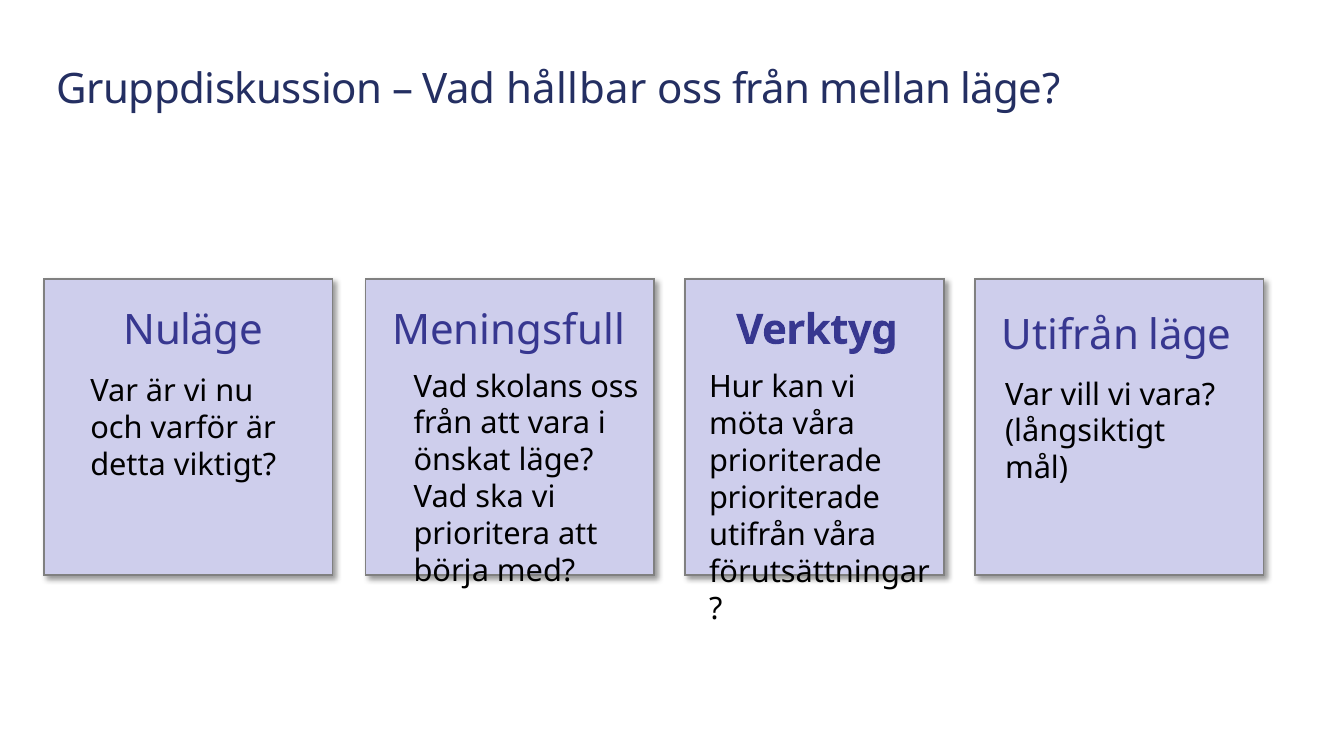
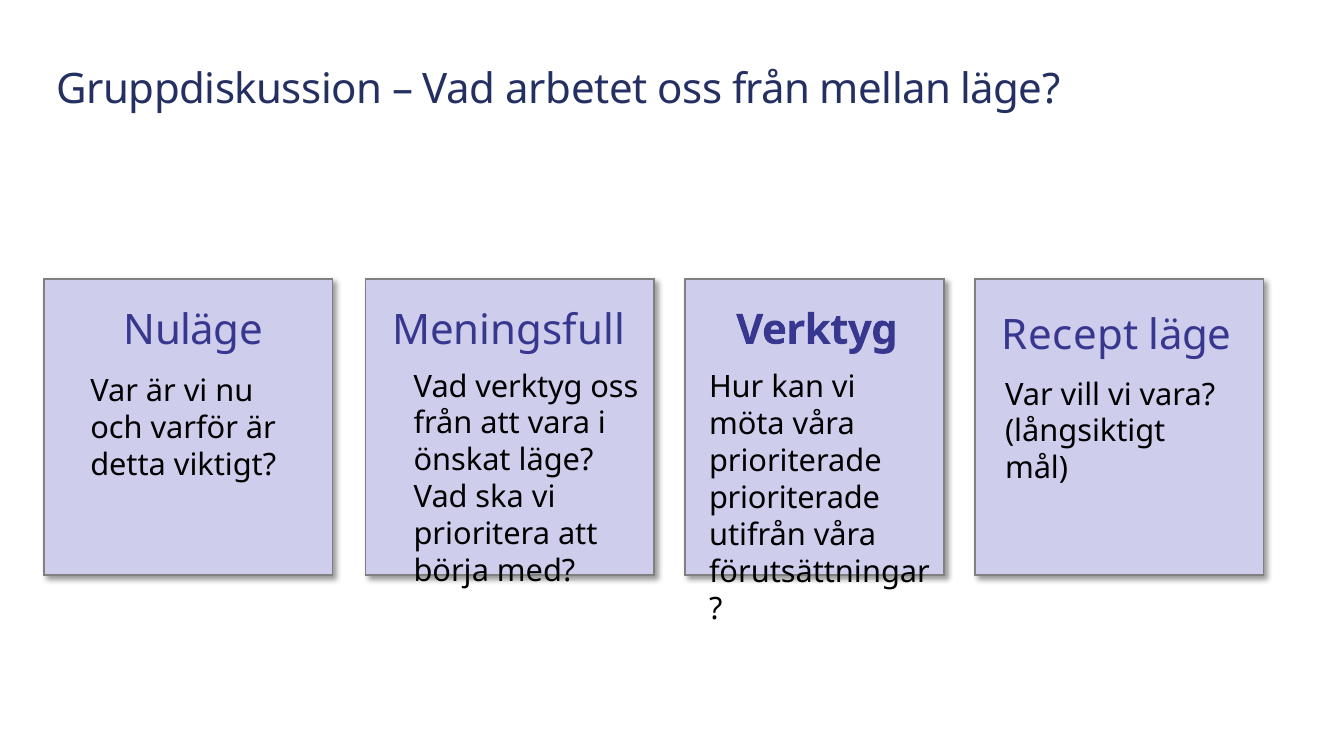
hållbar: hållbar -> arbetet
Nuläge Utifrån: Utifrån -> Recept
Vad skolans: skolans -> verktyg
